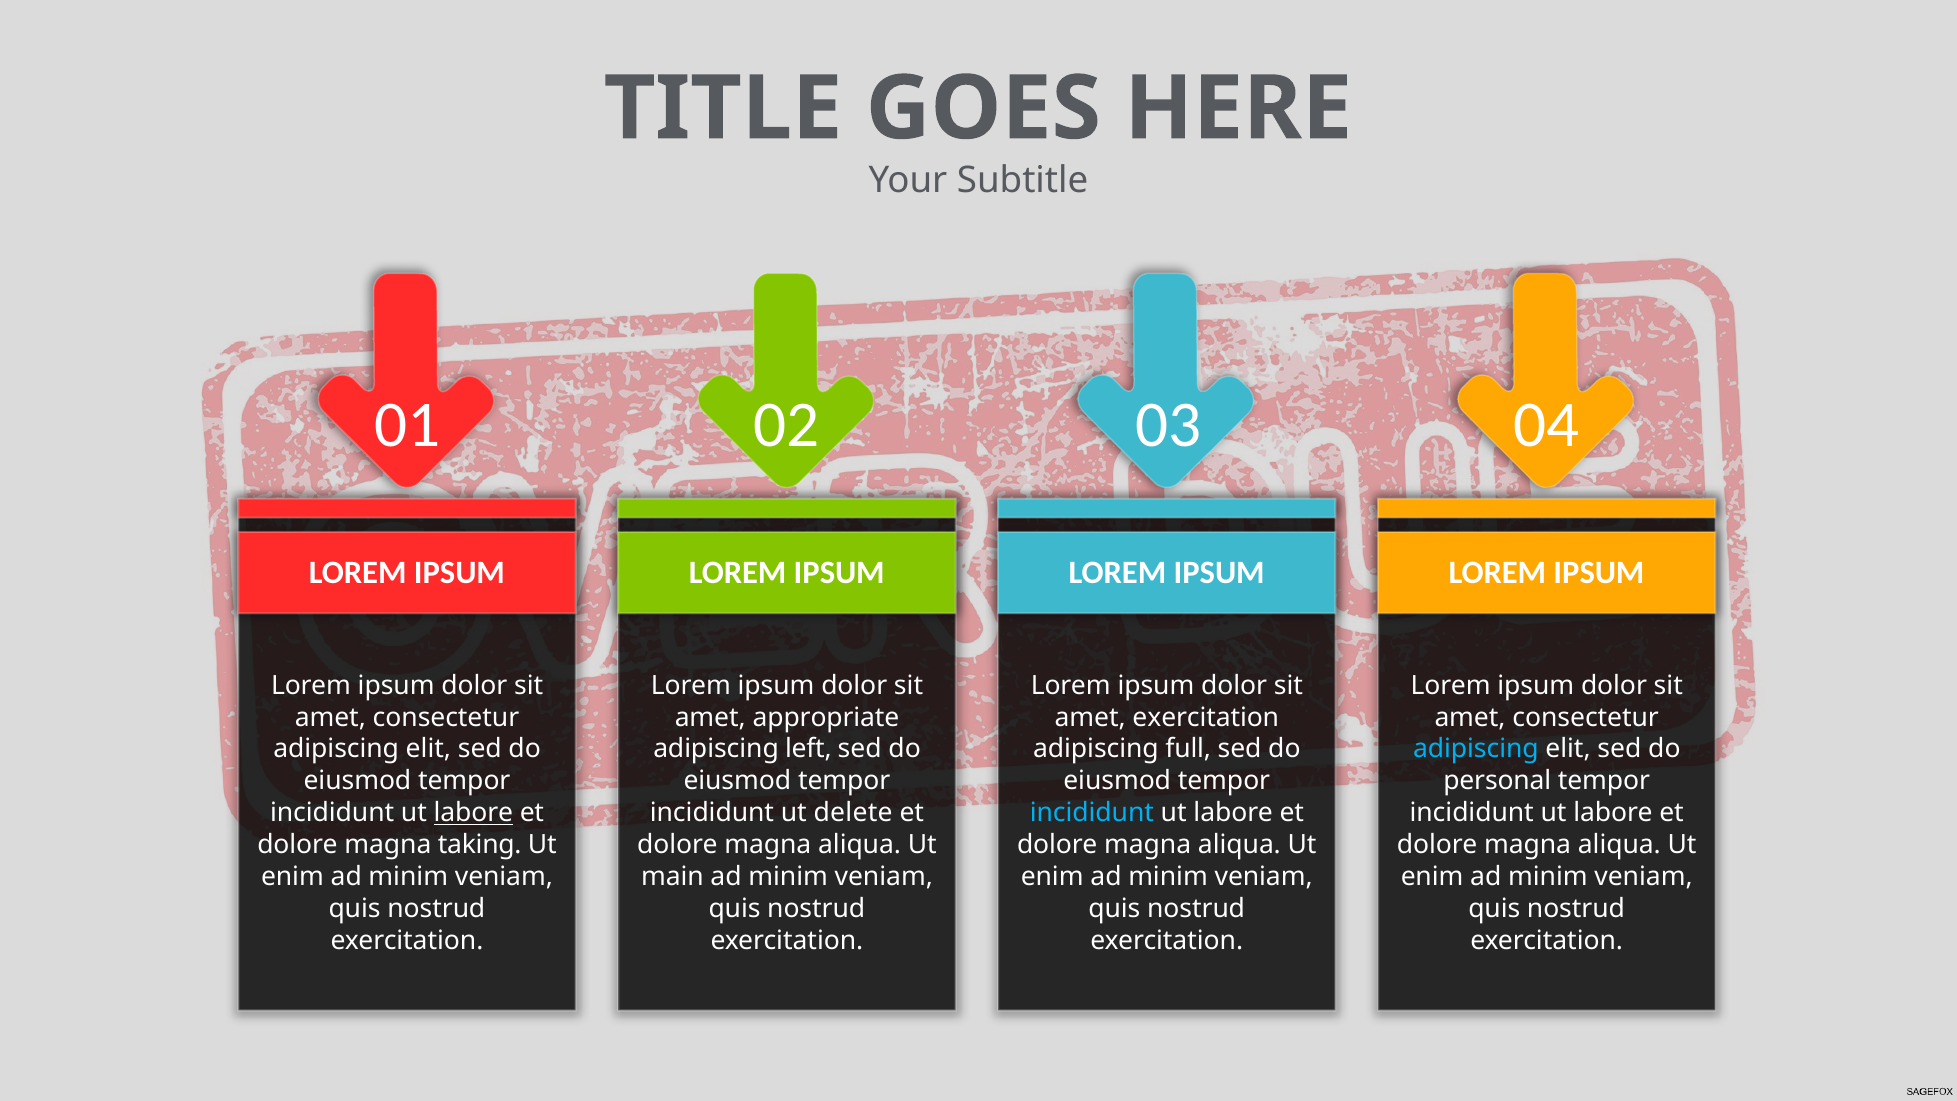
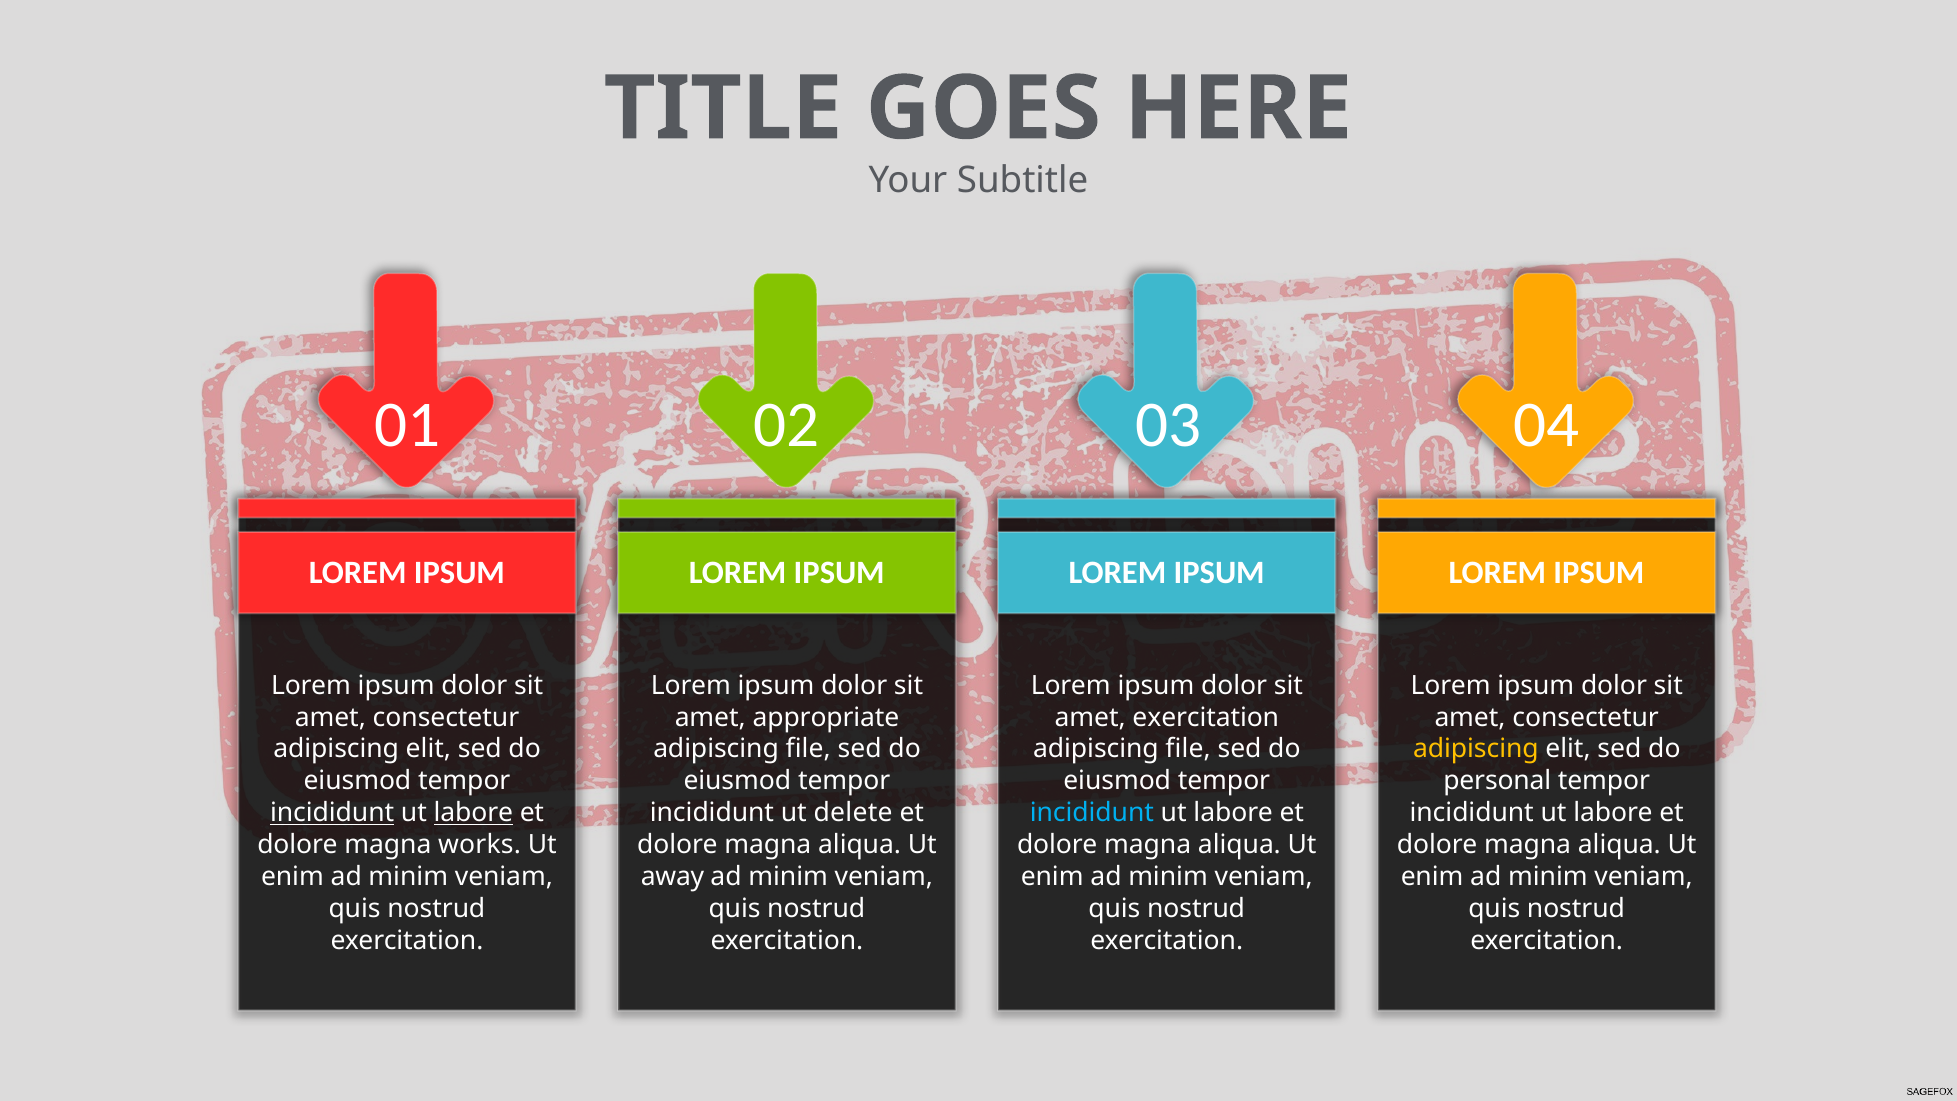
left at (808, 749): left -> file
full at (1188, 749): full -> file
adipiscing at (1476, 749) colour: light blue -> yellow
incididunt at (332, 813) underline: none -> present
taking: taking -> works
main: main -> away
